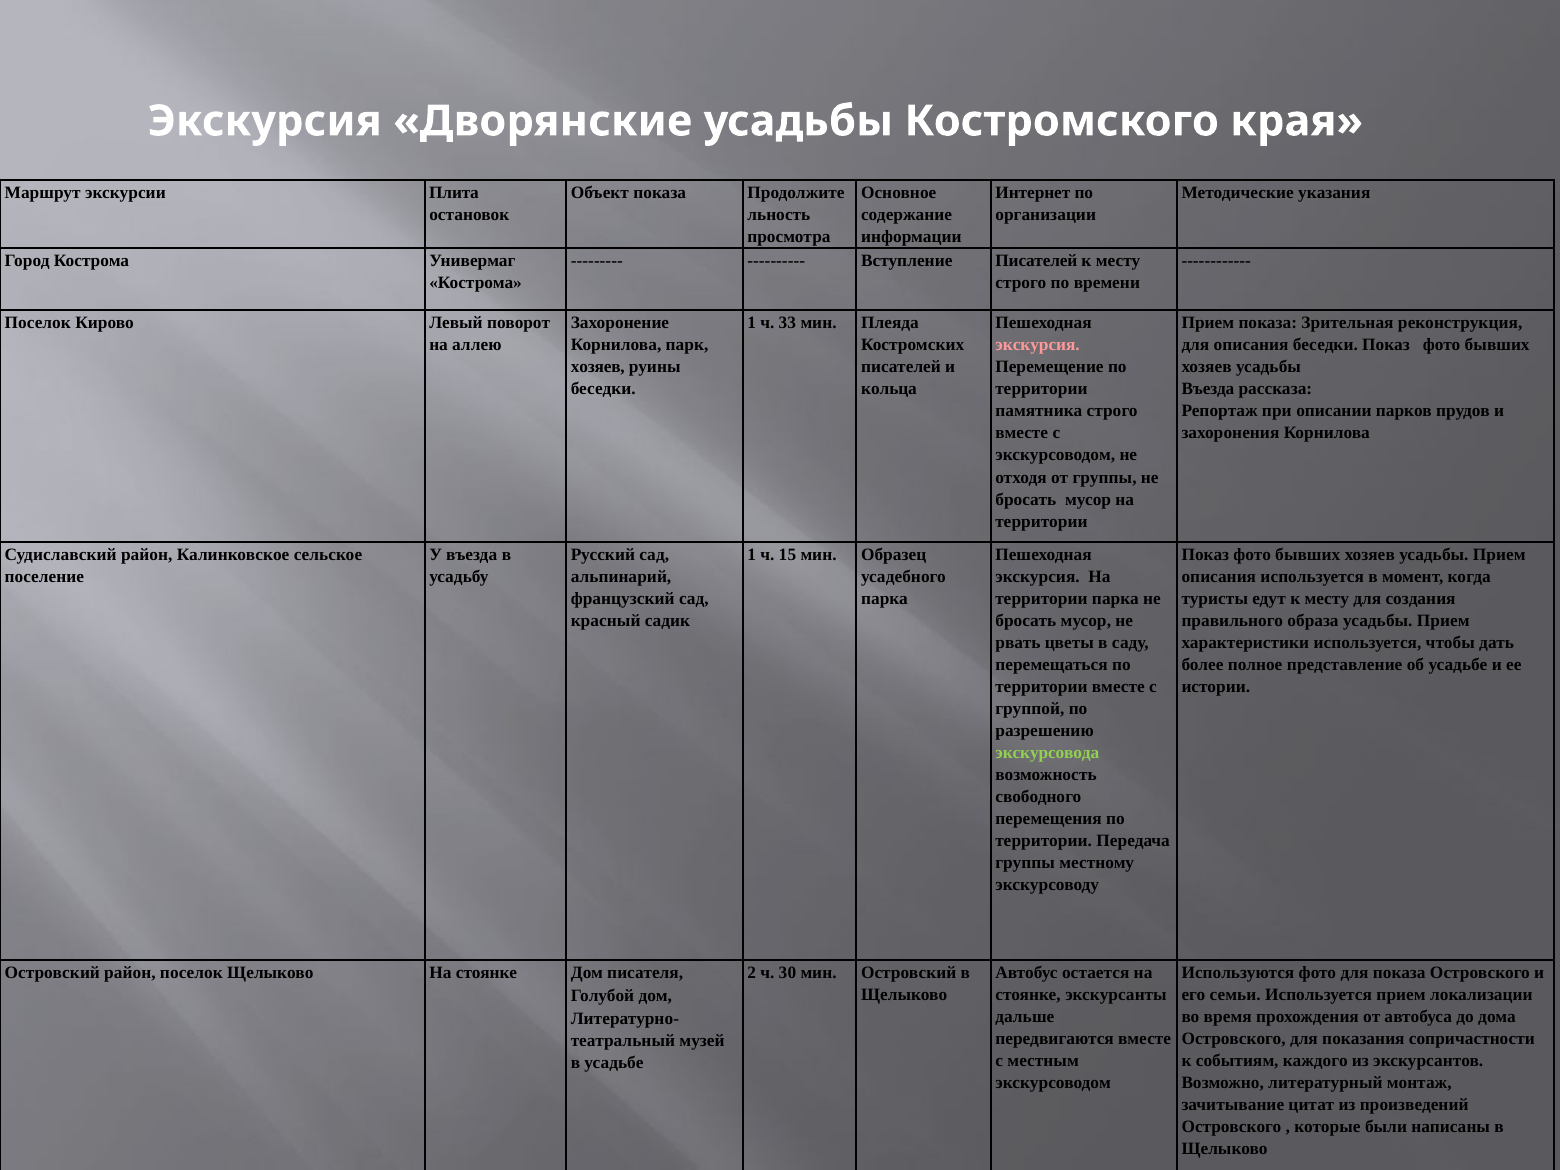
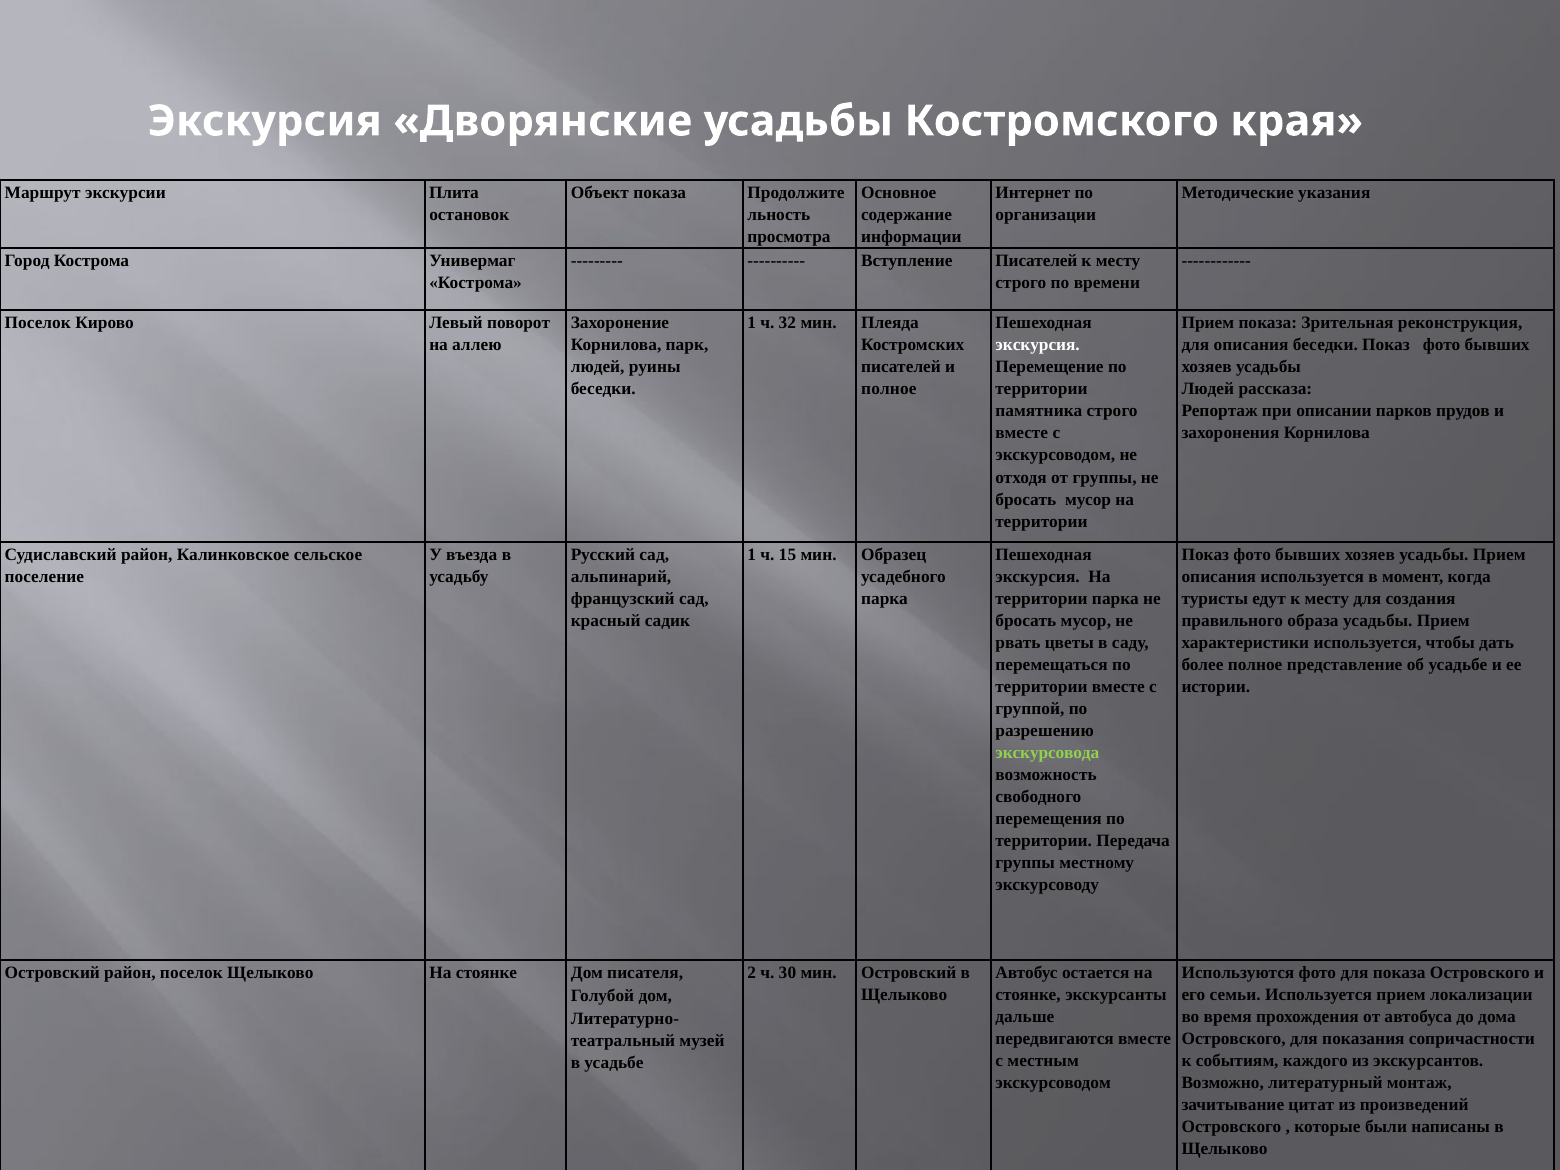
33: 33 -> 32
экскурсия at (1038, 345) colour: pink -> white
хозяев at (598, 367): хозяев -> людей
кольца at (889, 389): кольца -> полное
Въезда at (1208, 389): Въезда -> Людей
